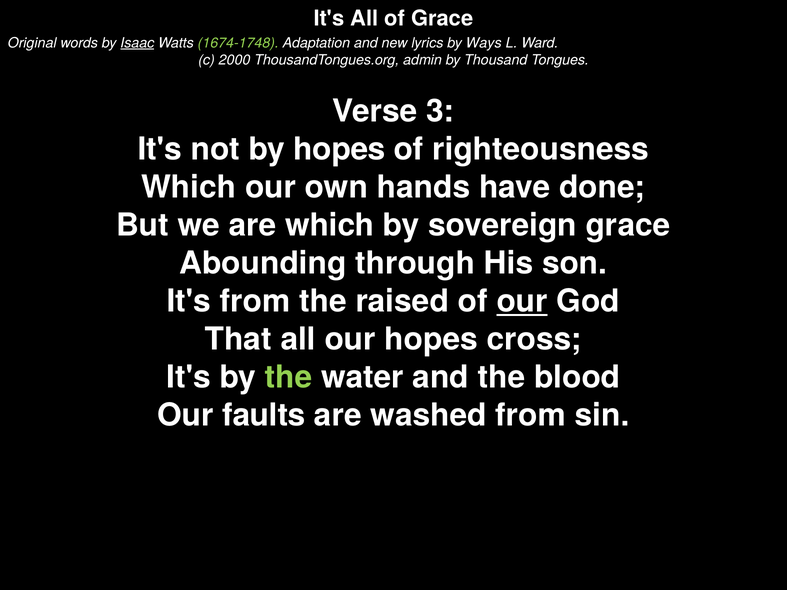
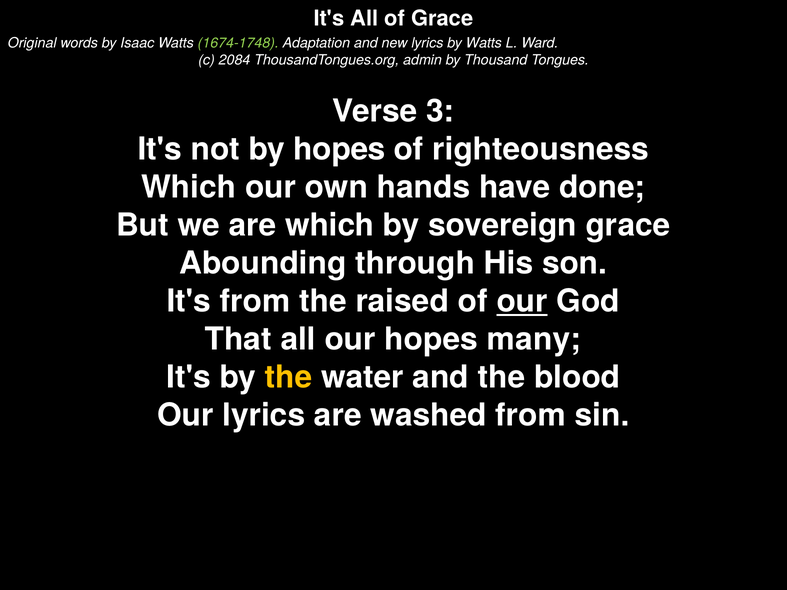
Isaac underline: present -> none
by Ways: Ways -> Watts
2000: 2000 -> 2084
cross: cross -> many
the at (289, 377) colour: light green -> yellow
Our faults: faults -> lyrics
